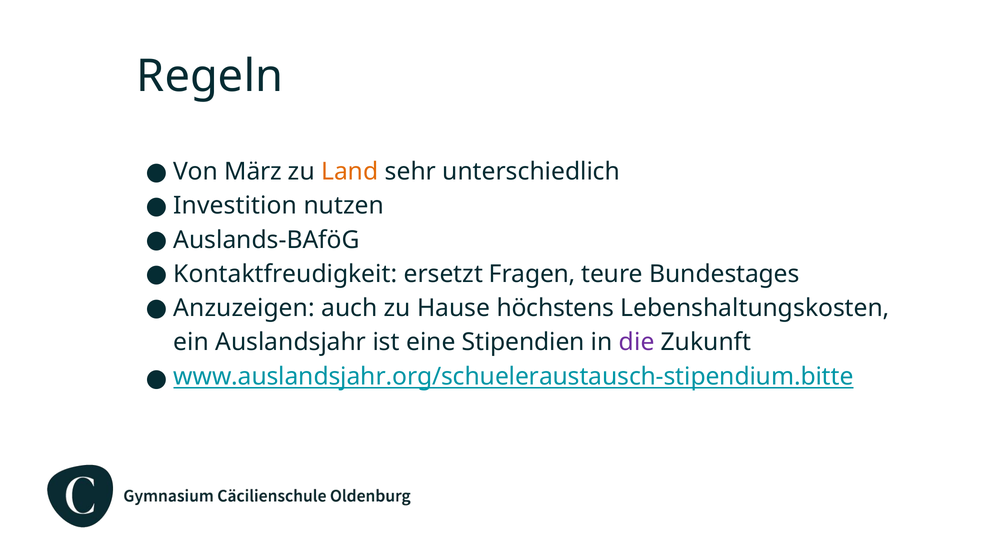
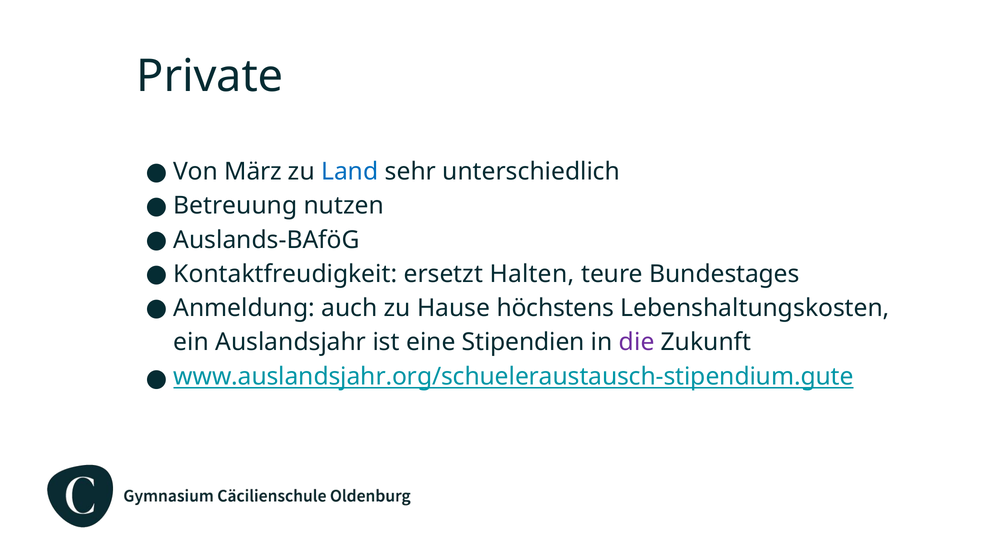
Regeln: Regeln -> Private
Land colour: orange -> blue
Investition: Investition -> Betreuung
Fragen: Fragen -> Halten
Anzuzeigen: Anzuzeigen -> Anmeldung
www.auslandsjahr.org/schueleraustausch-stipendium.bitte: www.auslandsjahr.org/schueleraustausch-stipendium.bitte -> www.auslandsjahr.org/schueleraustausch-stipendium.gute
